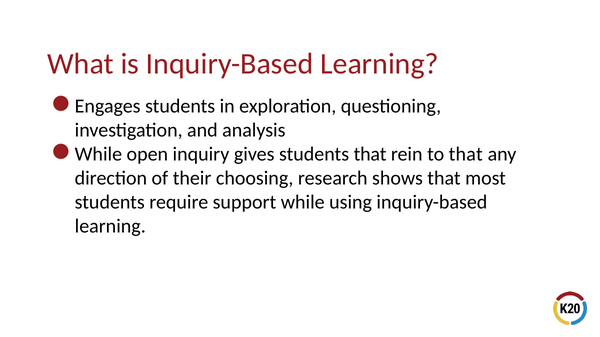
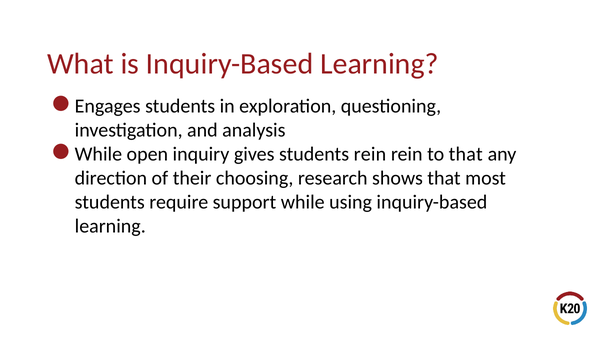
students that: that -> rein
